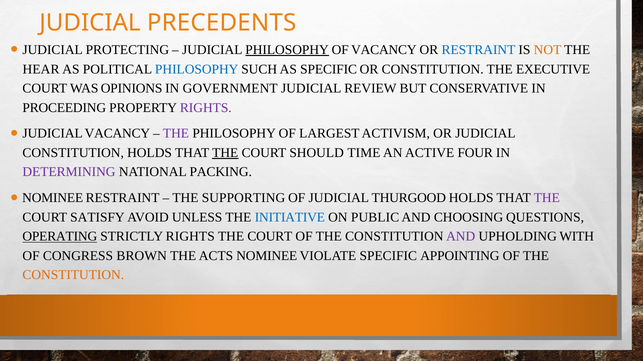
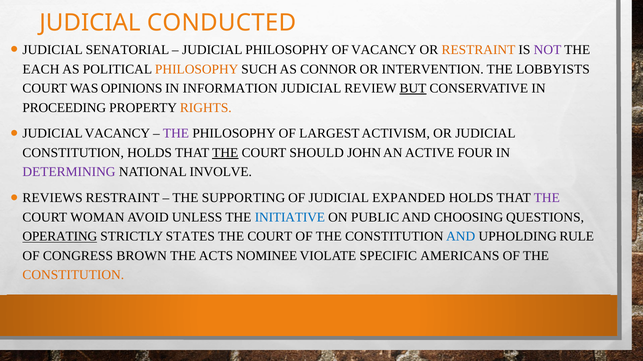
PRECEDENTS: PRECEDENTS -> CONDUCTED
PROTECTING: PROTECTING -> SENATORIAL
PHILOSOPHY at (287, 50) underline: present -> none
RESTRAINT at (478, 50) colour: blue -> orange
NOT colour: orange -> purple
HEAR: HEAR -> EACH
PHILOSOPHY at (197, 69) colour: blue -> orange
AS SPECIFIC: SPECIFIC -> CONNOR
OR CONSTITUTION: CONSTITUTION -> INTERVENTION
EXECUTIVE: EXECUTIVE -> LOBBYISTS
GOVERNMENT: GOVERNMENT -> INFORMATION
BUT underline: none -> present
RIGHTS at (206, 108) colour: purple -> orange
TIME: TIME -> JOHN
PACKING: PACKING -> INVOLVE
NOMINEE at (53, 198): NOMINEE -> REVIEWS
THURGOOD: THURGOOD -> EXPANDED
SATISFY: SATISFY -> WOMAN
STRICTLY RIGHTS: RIGHTS -> STATES
AND at (461, 237) colour: purple -> blue
WITH: WITH -> RULE
APPOINTING: APPOINTING -> AMERICANS
